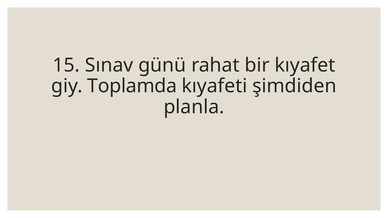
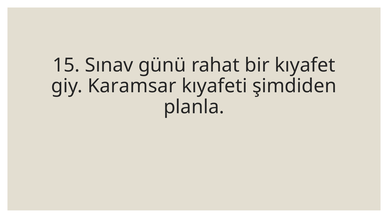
Toplamda: Toplamda -> Karamsar
